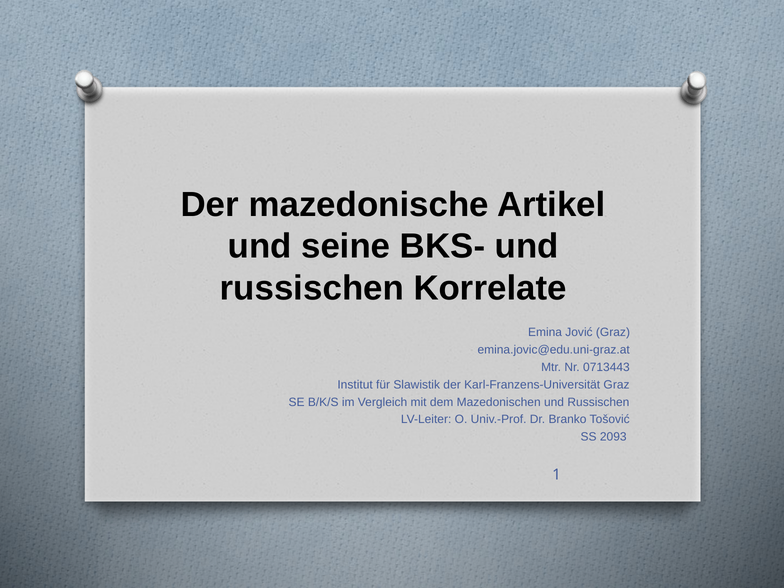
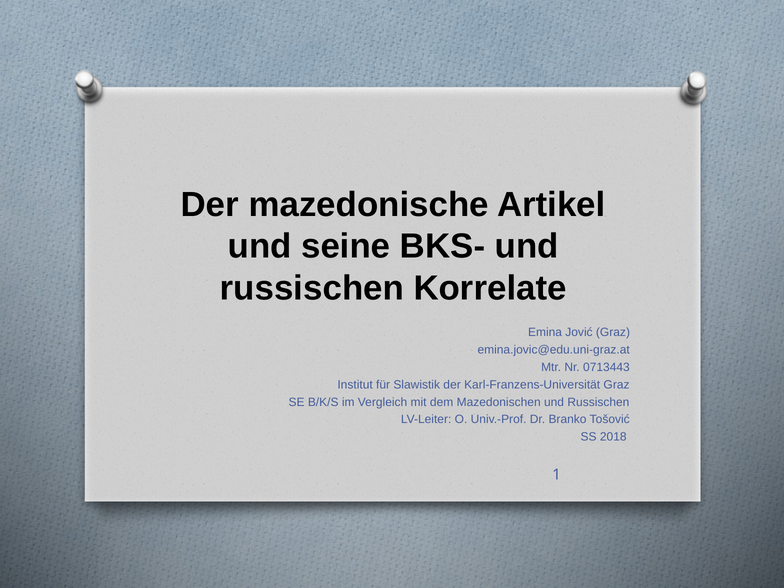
2093: 2093 -> 2018
